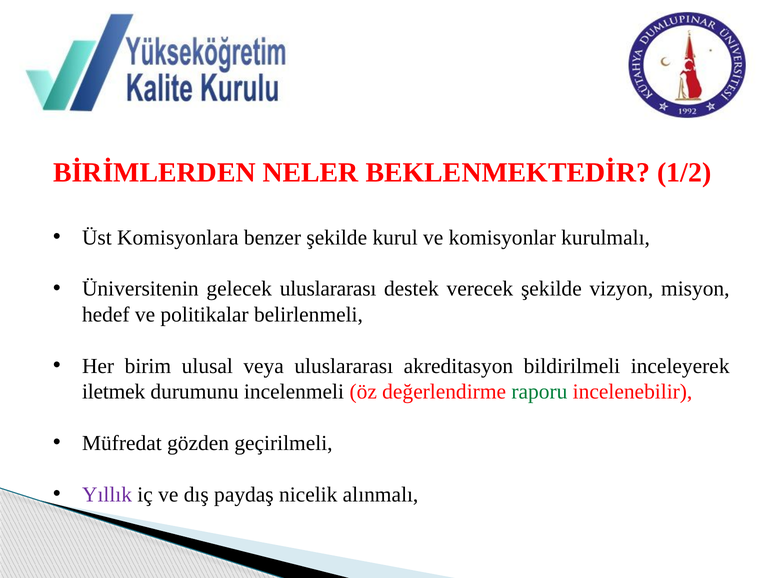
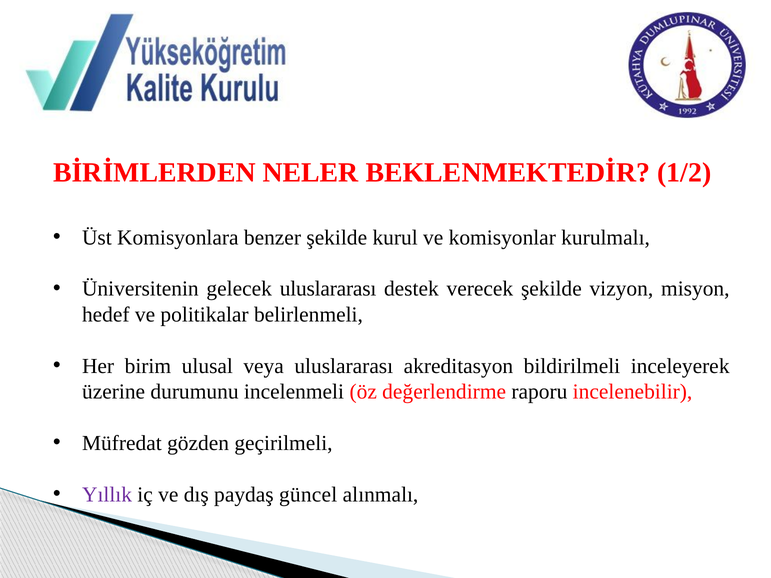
iletmek: iletmek -> üzerine
raporu colour: green -> black
nicelik: nicelik -> güncel
